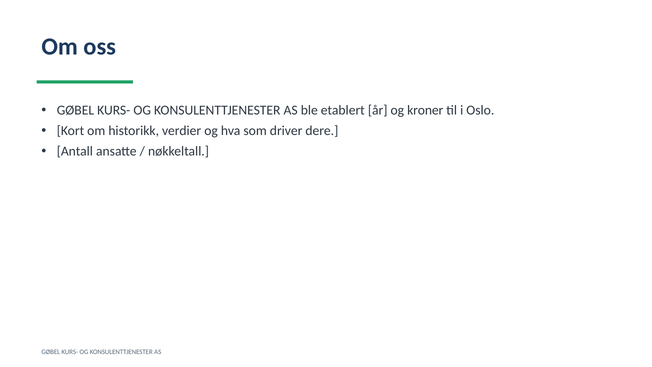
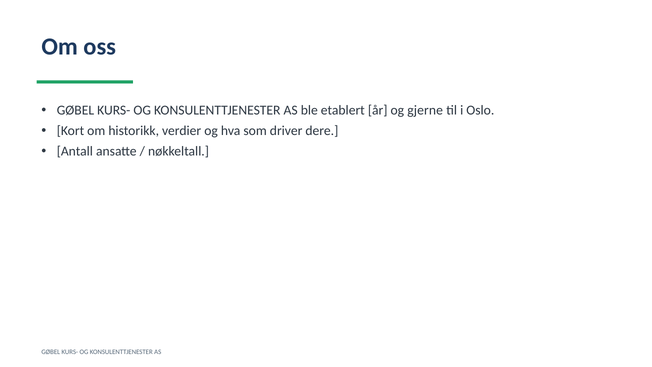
kroner: kroner -> gjerne
